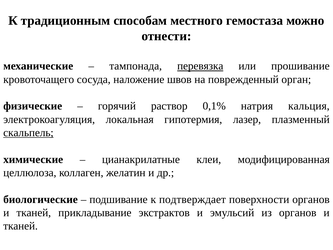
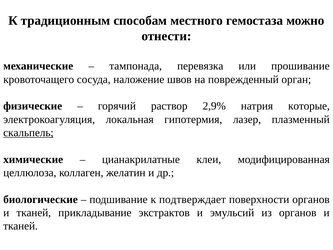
перевязка underline: present -> none
0,1%: 0,1% -> 2,9%
кальция: кальция -> которые
